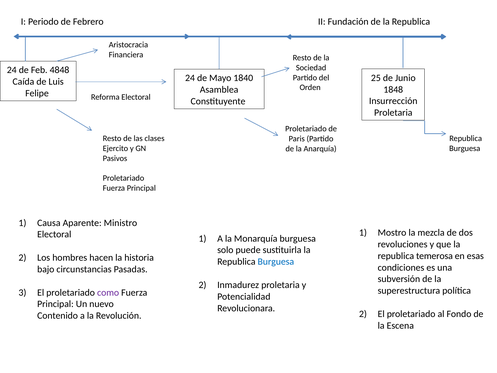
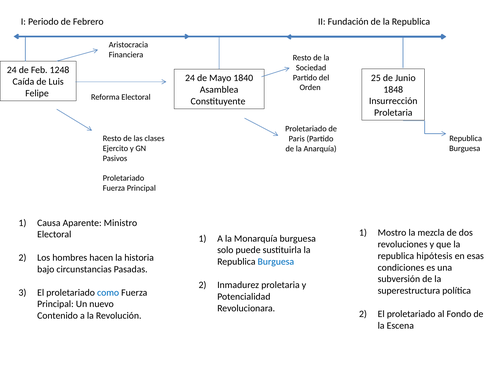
4848: 4848 -> 1248
temerosa: temerosa -> hipótesis
como colour: purple -> blue
